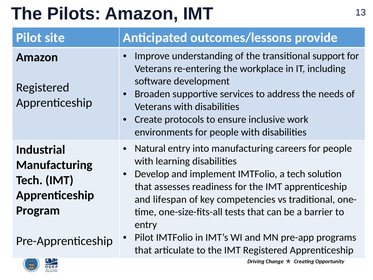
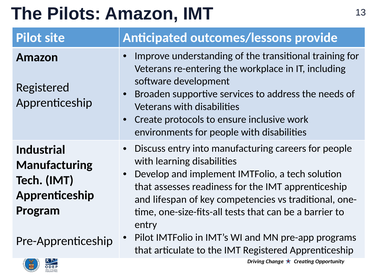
support: support -> training
Natural: Natural -> Discuss
